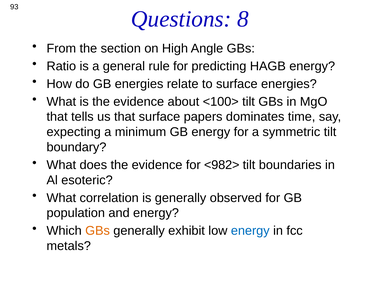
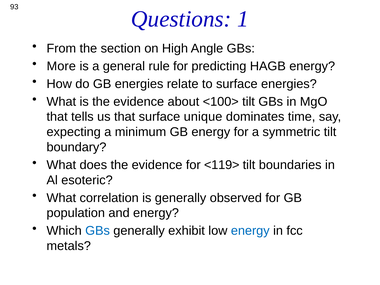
8: 8 -> 1
Ratio: Ratio -> More
papers: papers -> unique
<982>: <982> -> <119>
GBs at (98, 231) colour: orange -> blue
